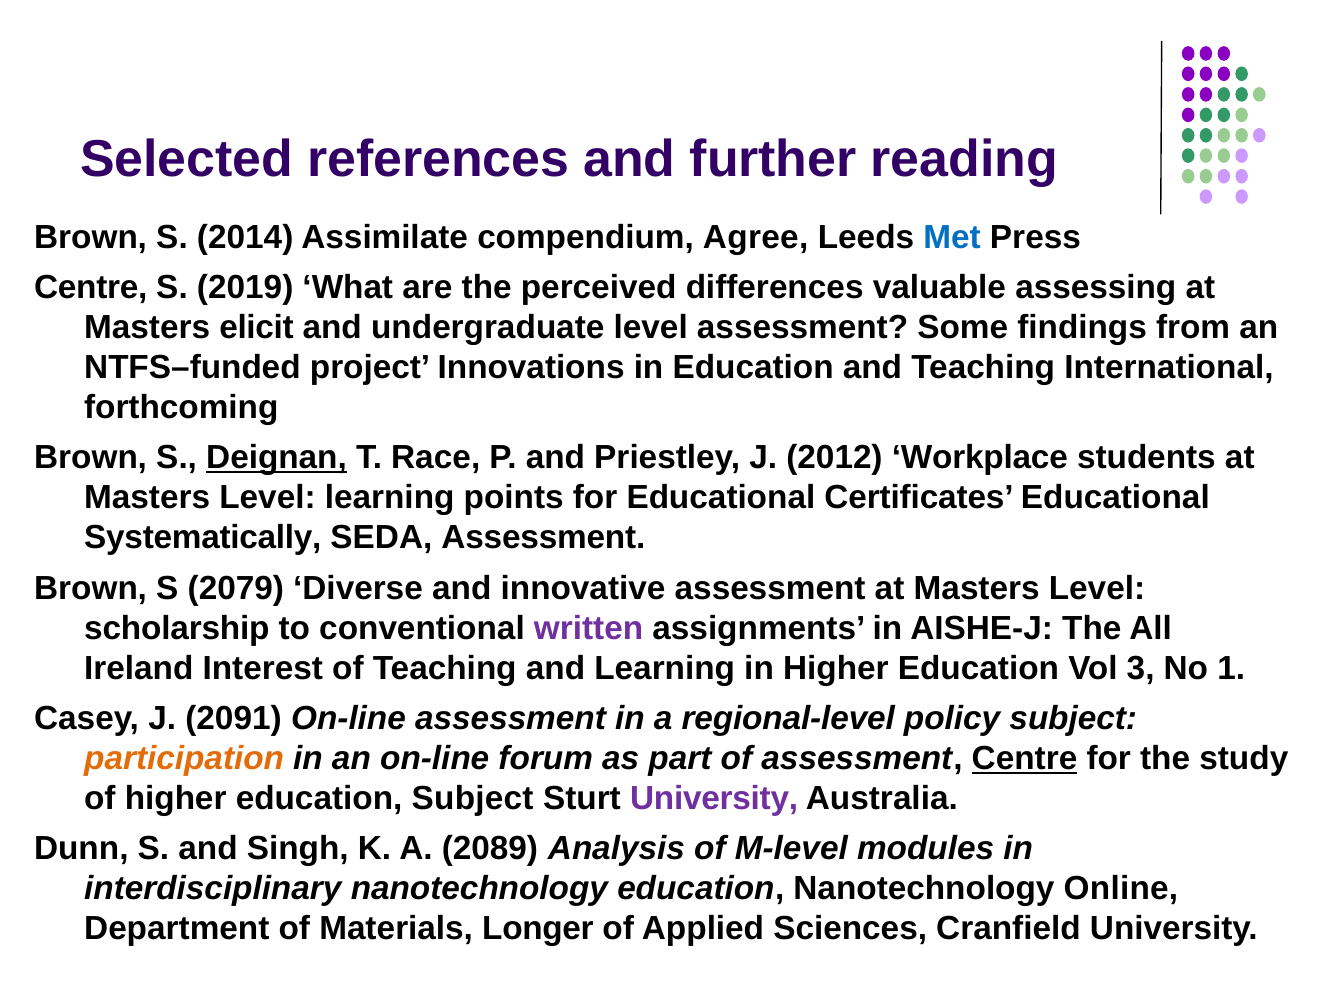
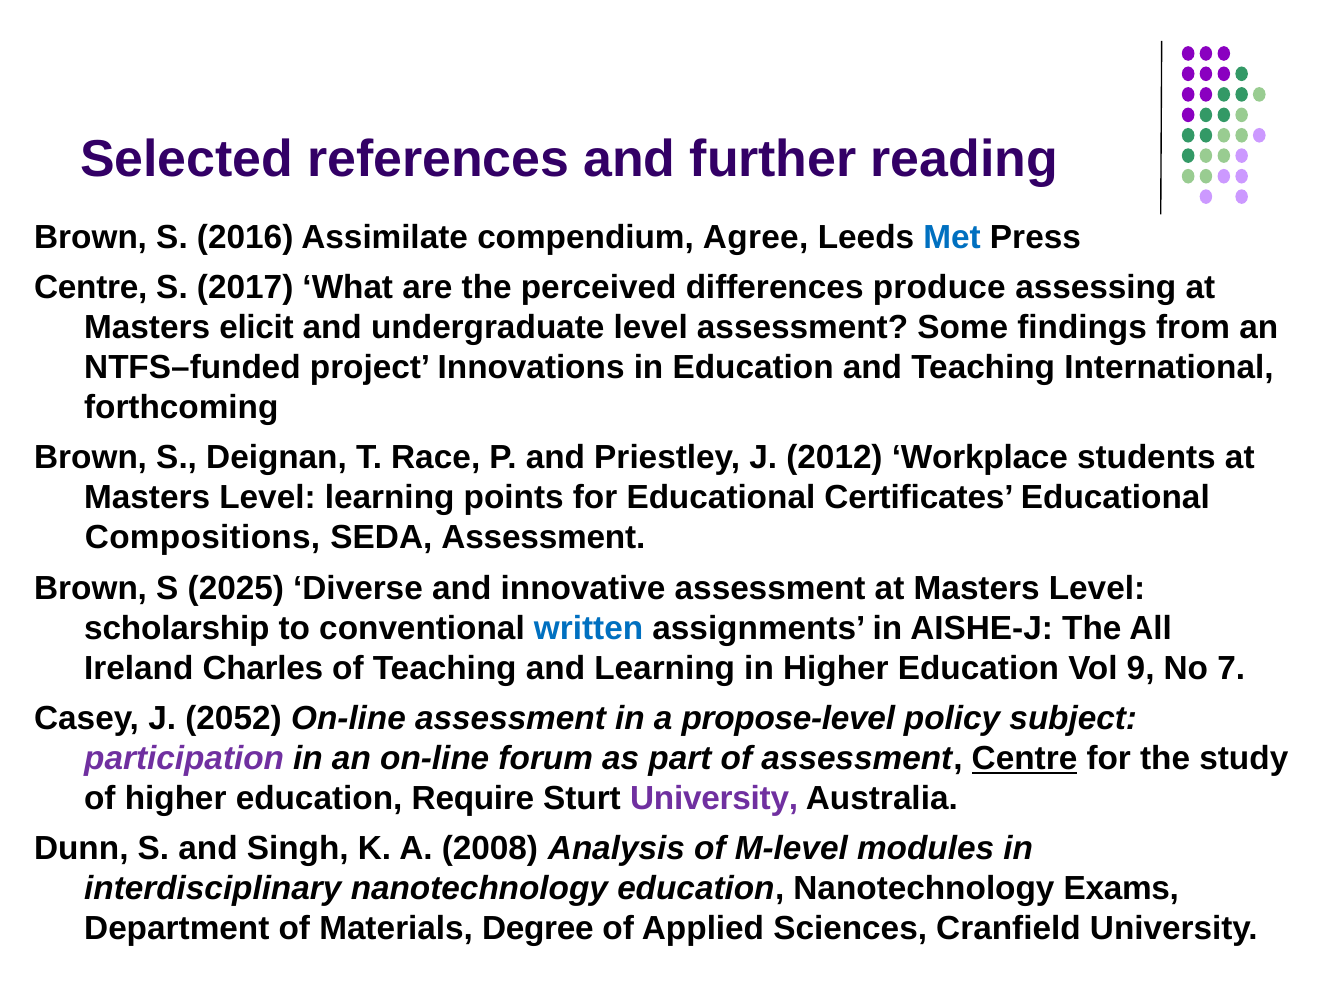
2014: 2014 -> 2016
2019: 2019 -> 2017
valuable: valuable -> produce
Deignan underline: present -> none
Systematically: Systematically -> Compositions
2079: 2079 -> 2025
written colour: purple -> blue
Interest: Interest -> Charles
3: 3 -> 9
1: 1 -> 7
2091: 2091 -> 2052
regional-level: regional-level -> propose-level
participation colour: orange -> purple
education Subject: Subject -> Require
2089: 2089 -> 2008
Online: Online -> Exams
Longer: Longer -> Degree
